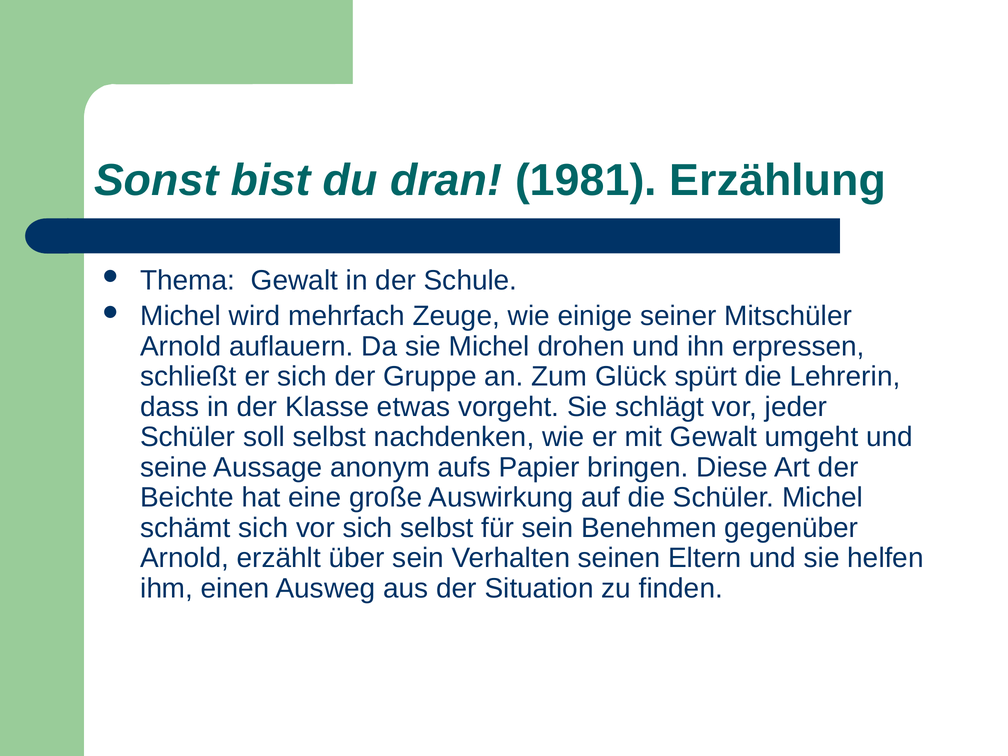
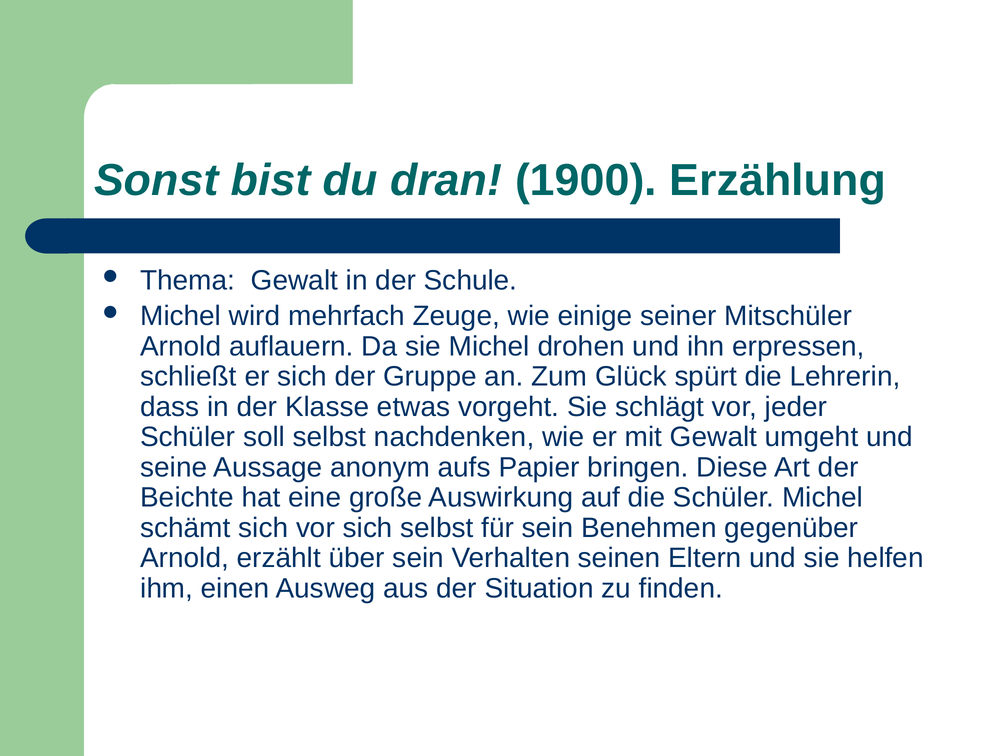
1981: 1981 -> 1900
